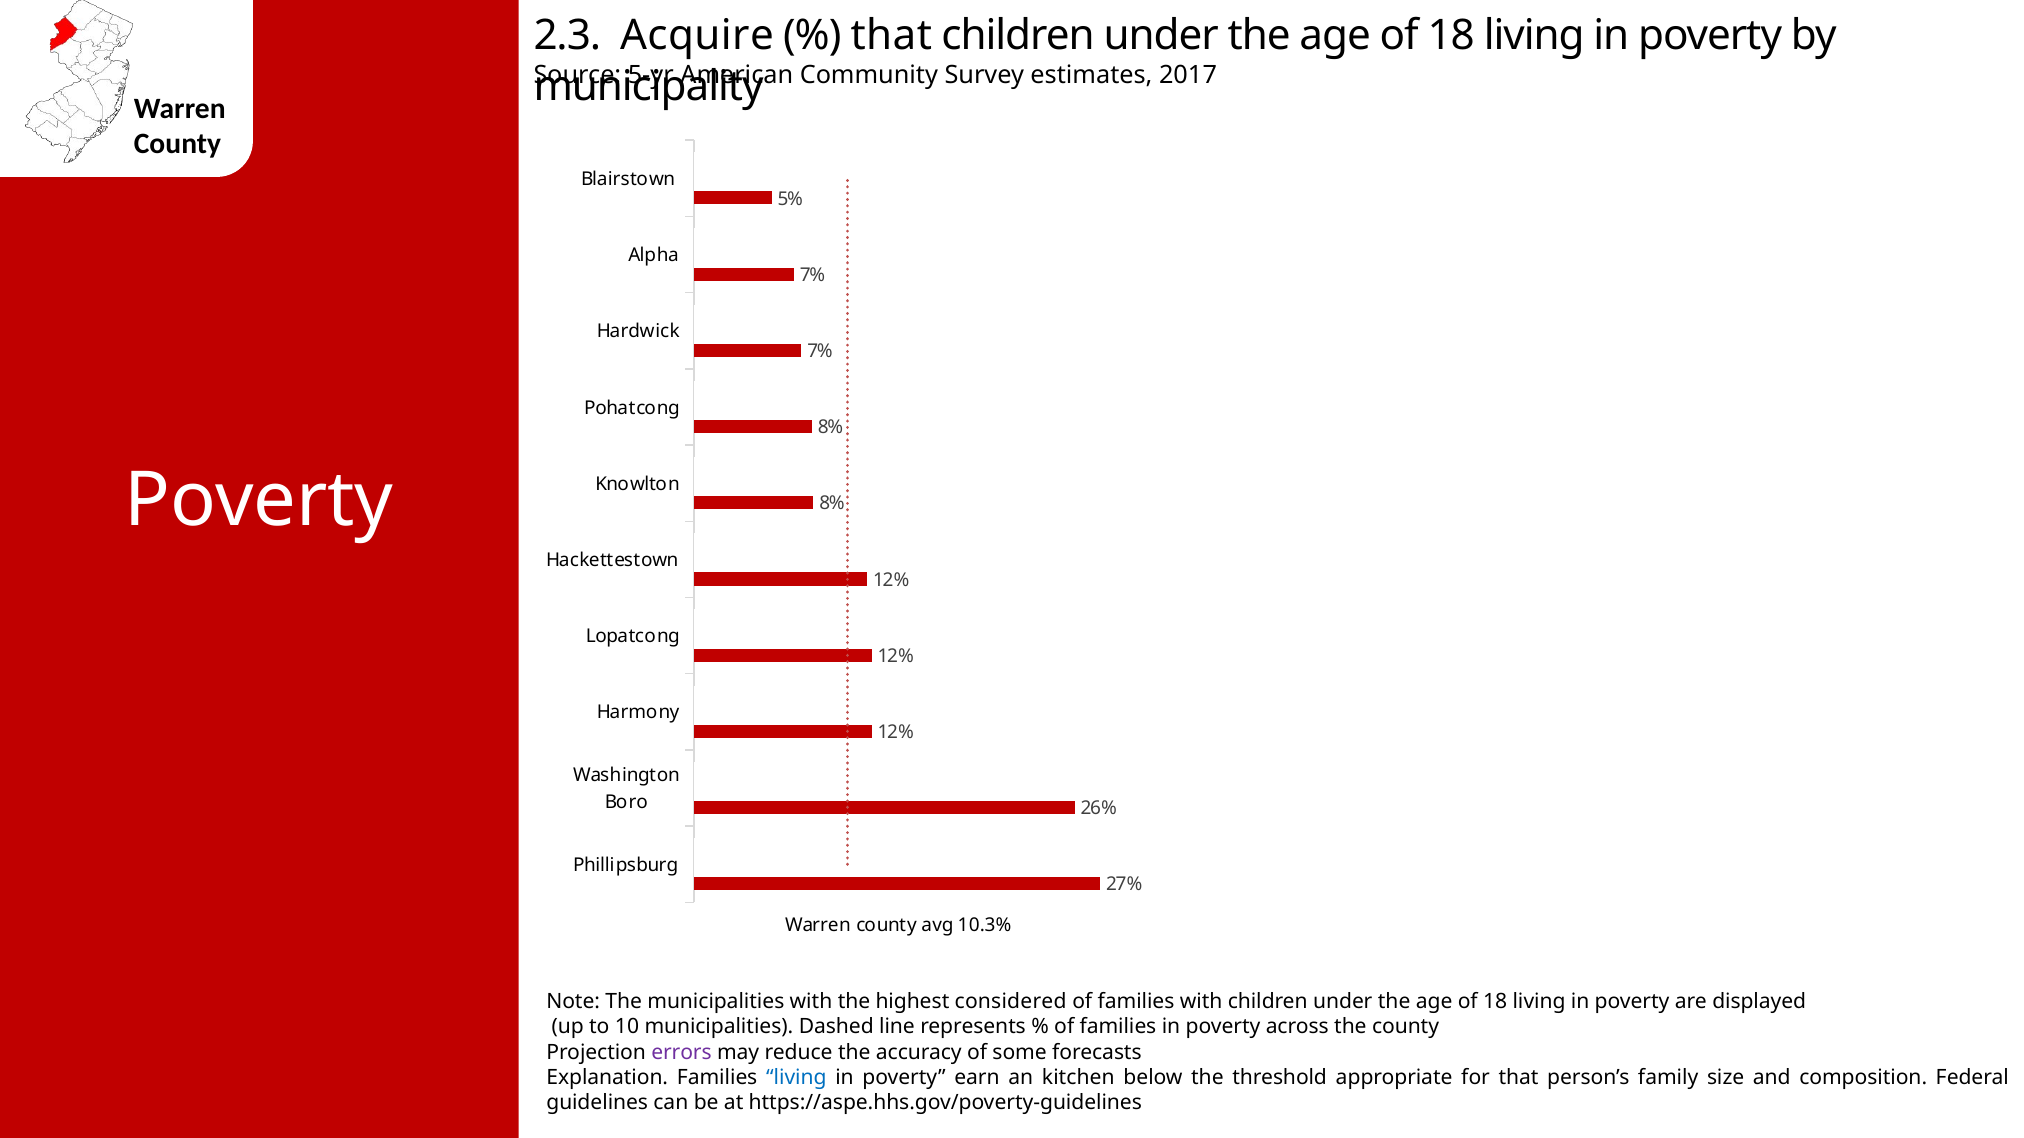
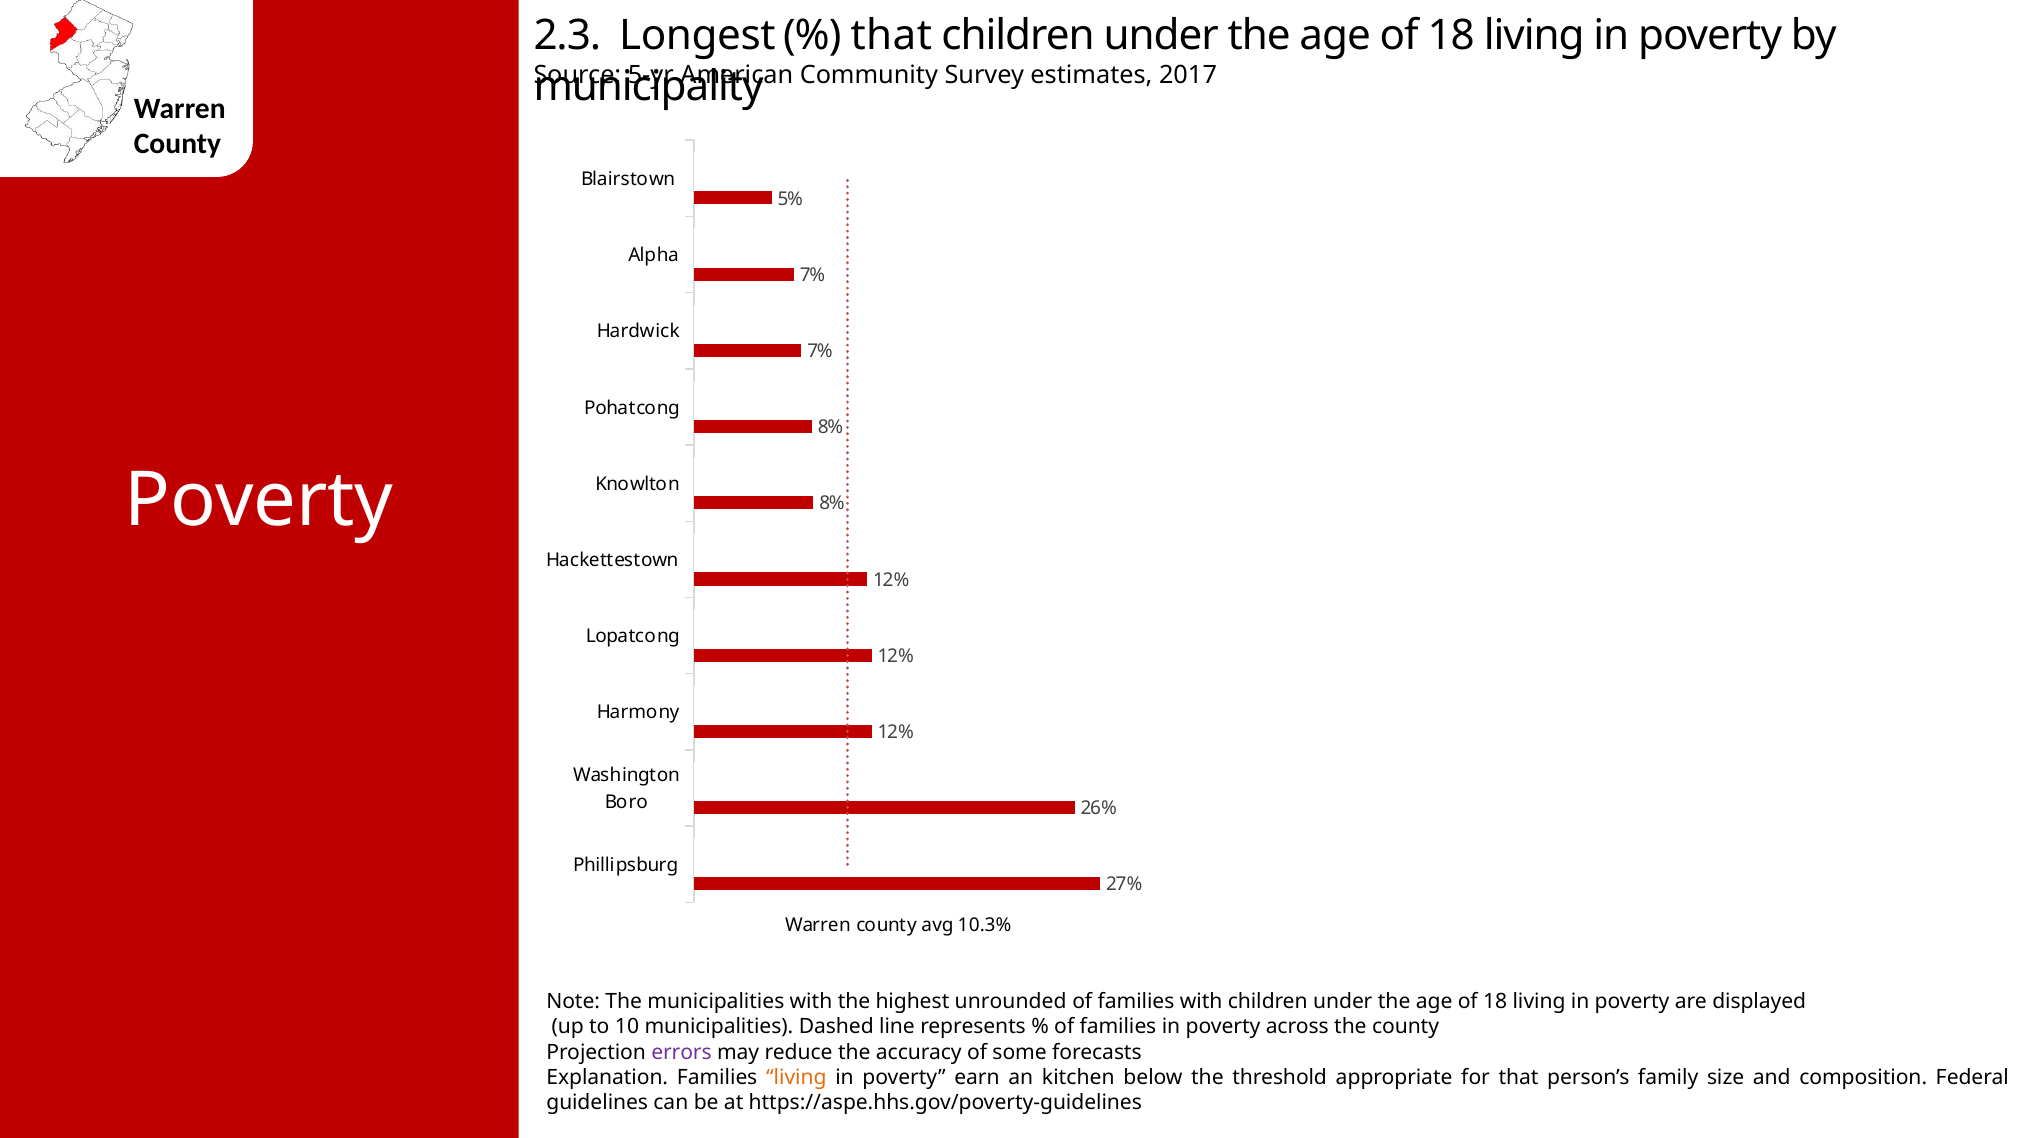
Acquire: Acquire -> Longest
considered: considered -> unrounded
living at (796, 1078) colour: blue -> orange
